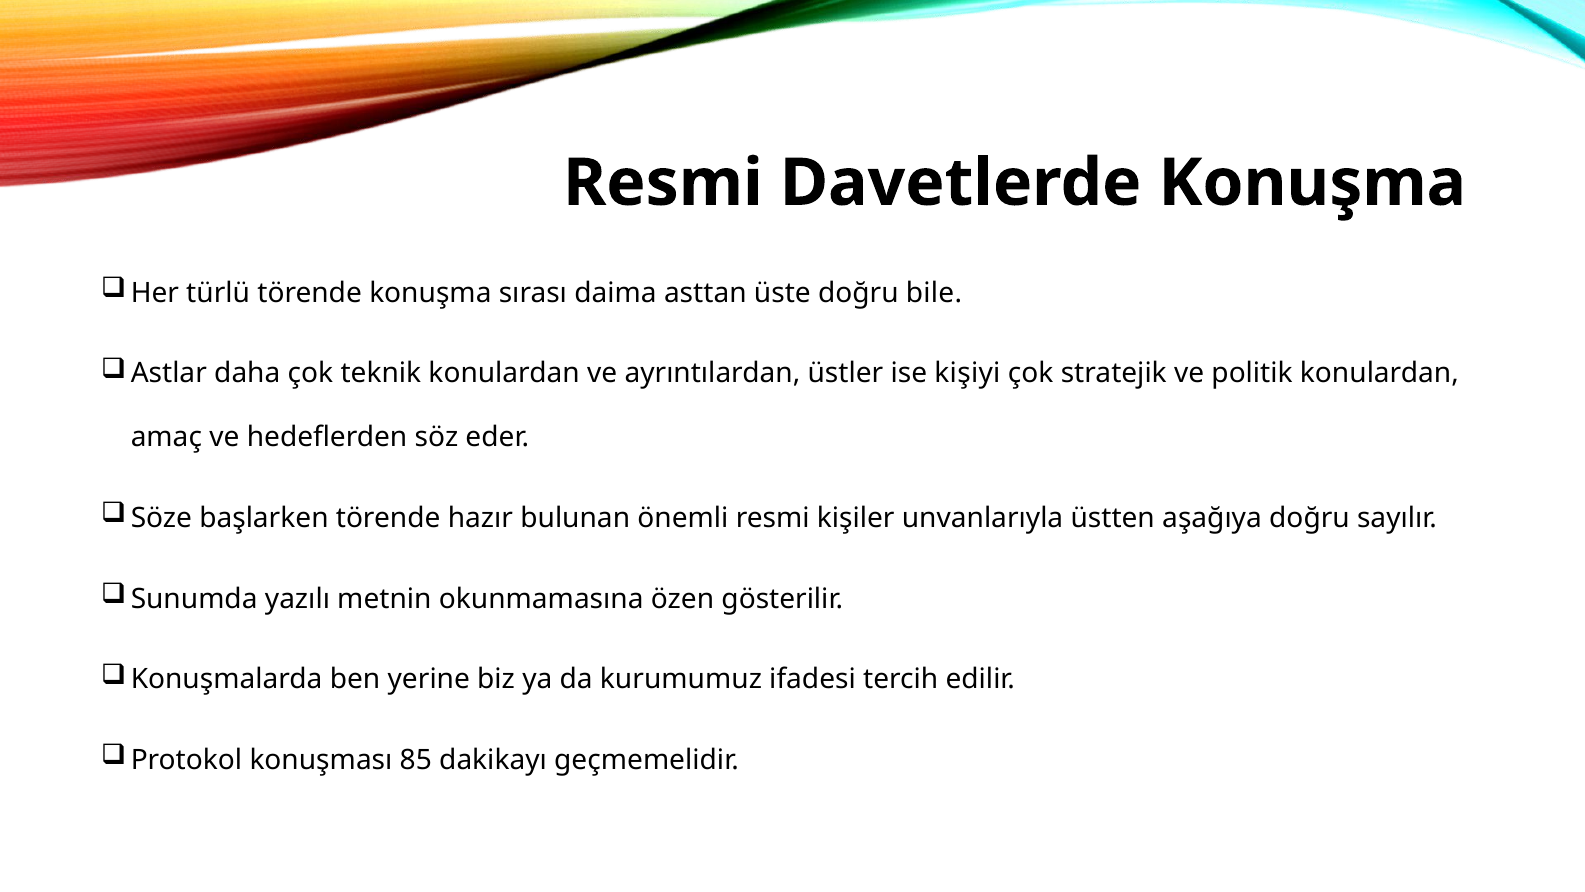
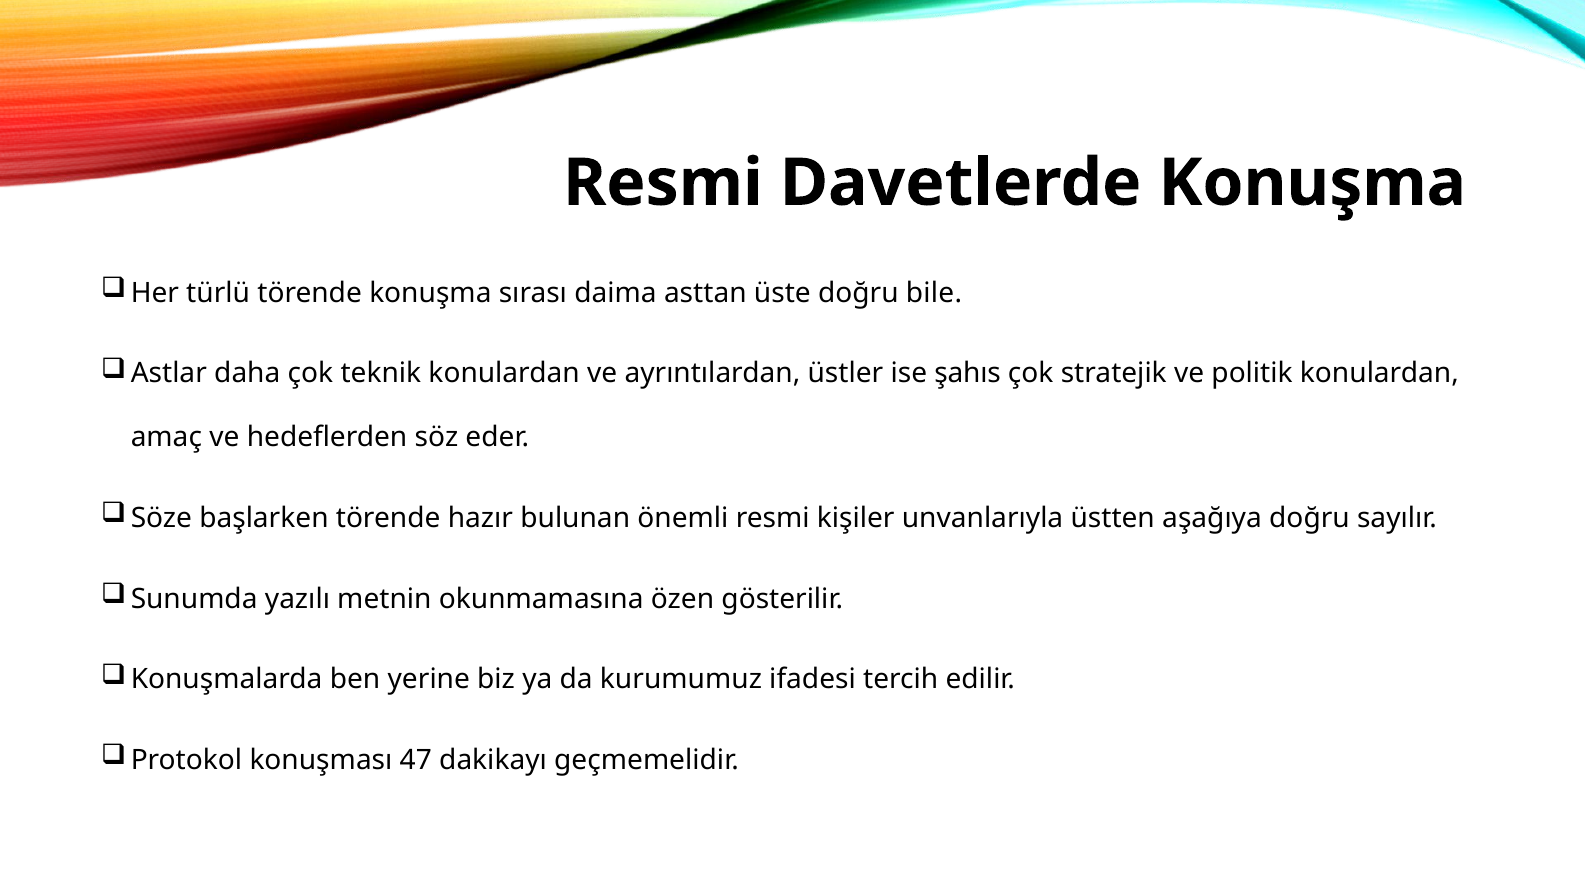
kişiyi: kişiyi -> şahıs
85: 85 -> 47
